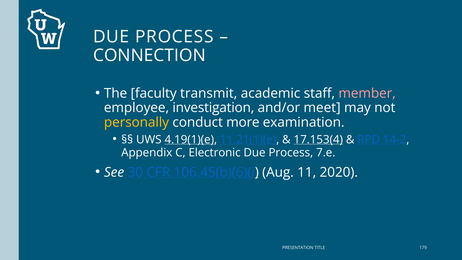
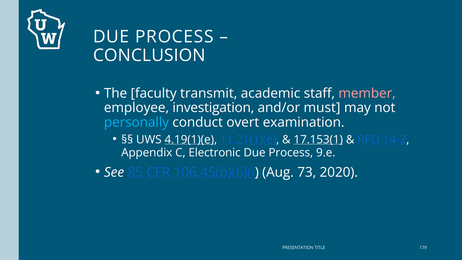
CONNECTION: CONNECTION -> CONCLUSION
meet: meet -> must
personally colour: yellow -> light blue
more: more -> overt
17.153(4: 17.153(4 -> 17.153(1
7.e: 7.e -> 9.e
30: 30 -> 85
11: 11 -> 73
